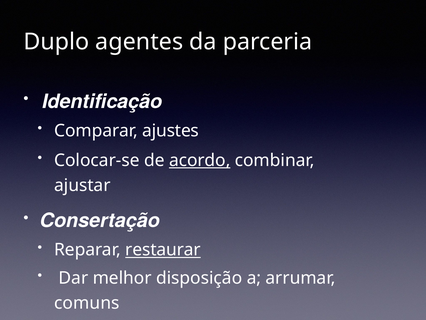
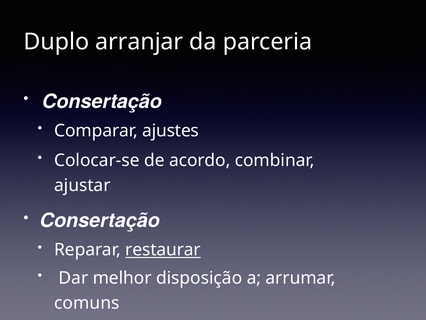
agentes: agentes -> arranjar
Identificação at (102, 101): Identificação -> Consertação
acordo underline: present -> none
